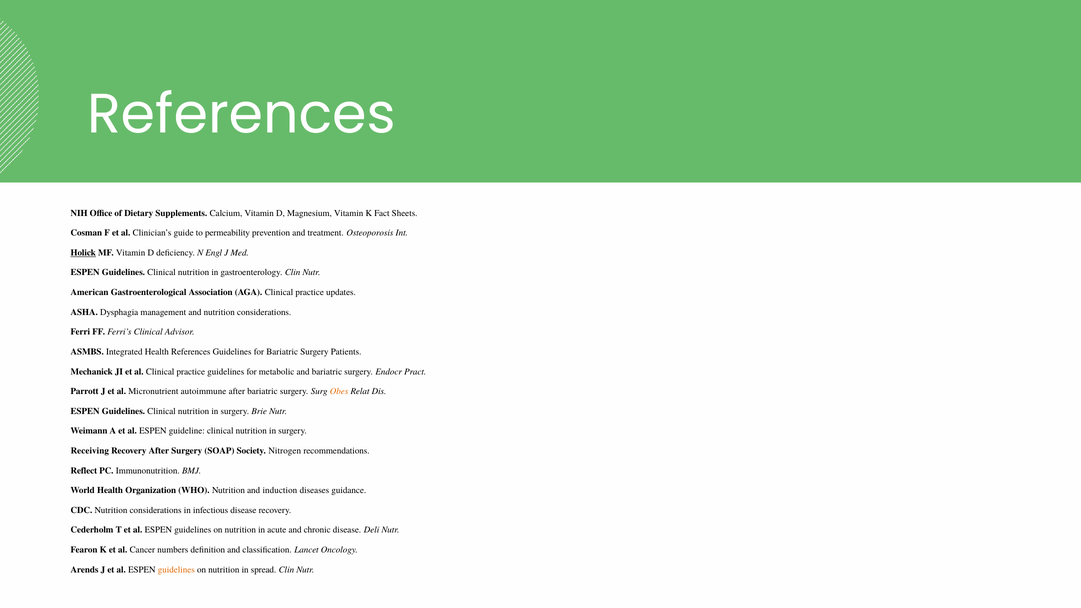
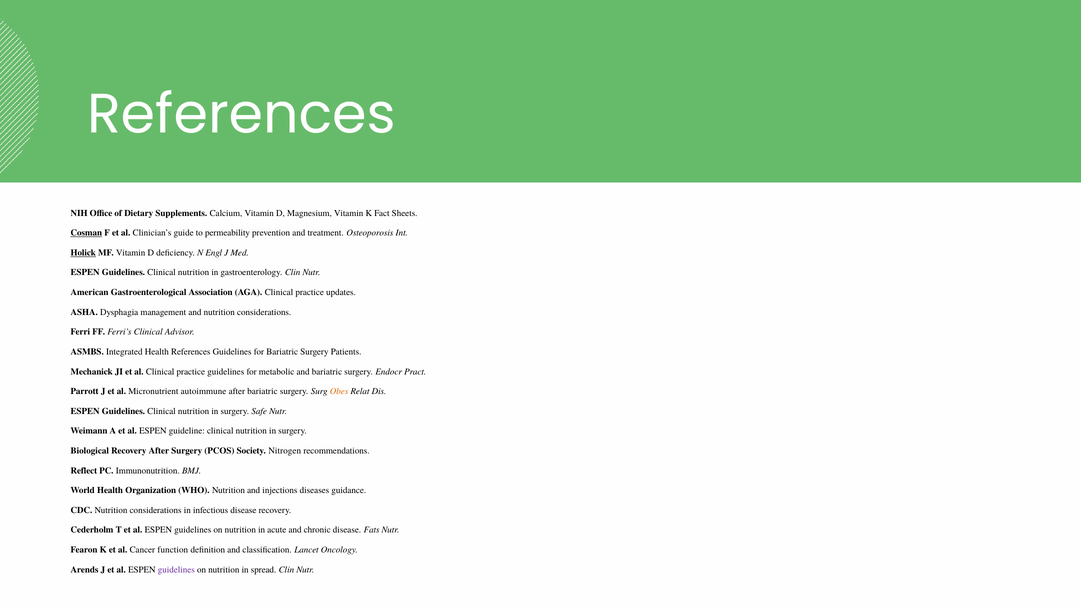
Cosman underline: none -> present
Brie: Brie -> Safe
Receiving: Receiving -> Biological
SOAP: SOAP -> PCOS
induction: induction -> injections
Deli: Deli -> Fats
numbers: numbers -> function
guidelines at (176, 570) colour: orange -> purple
